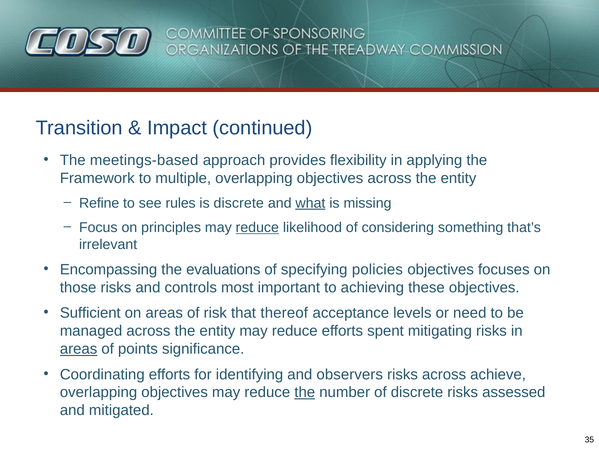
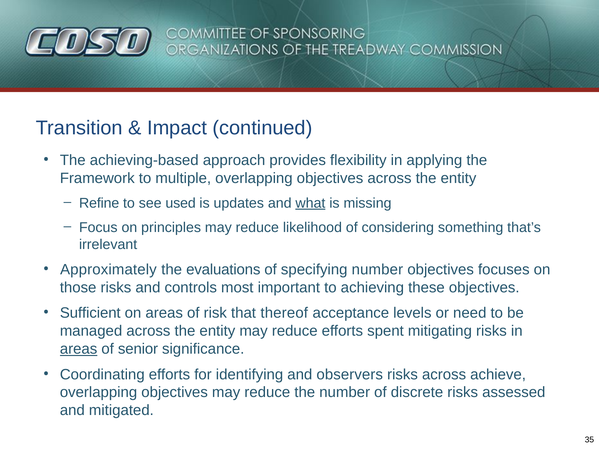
meetings-based: meetings-based -> achieving-based
rules: rules -> used
is discrete: discrete -> updates
reduce at (257, 228) underline: present -> none
Encompassing: Encompassing -> Approximately
specifying policies: policies -> number
points: points -> senior
the at (305, 393) underline: present -> none
